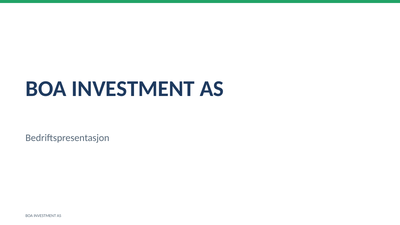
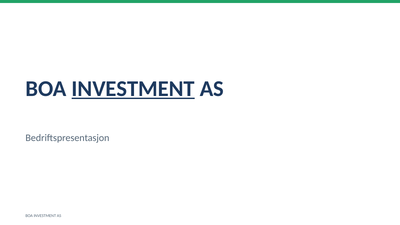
INVESTMENT at (133, 89) underline: none -> present
